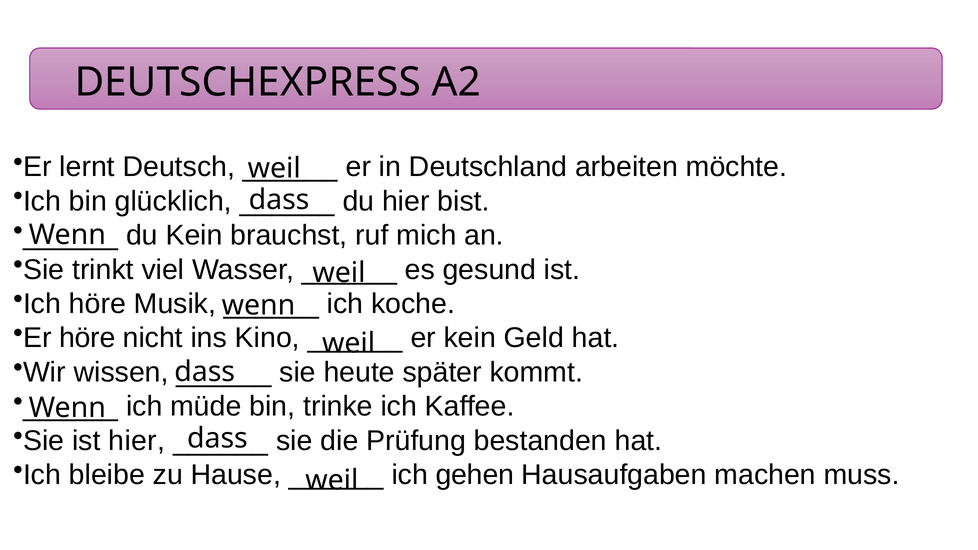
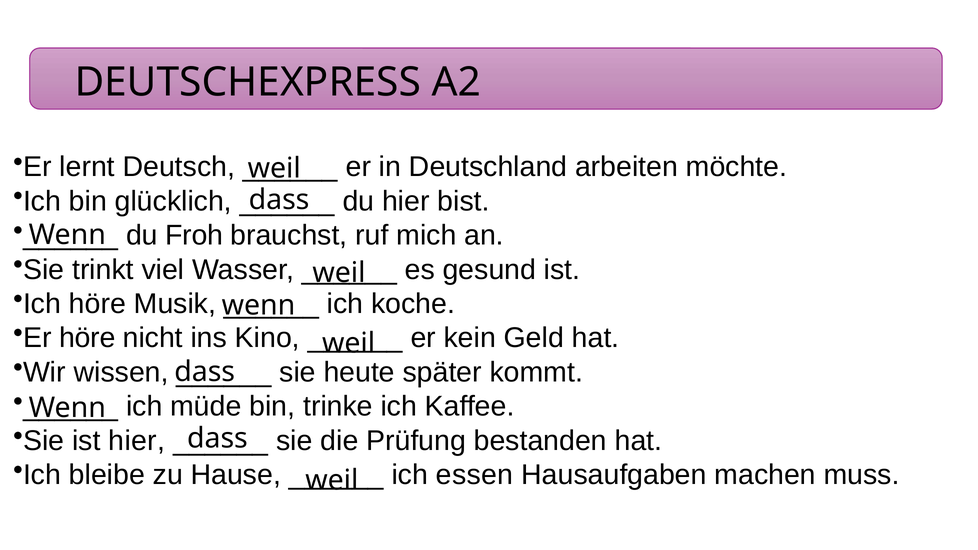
du Kein: Kein -> Froh
gehen: gehen -> essen
